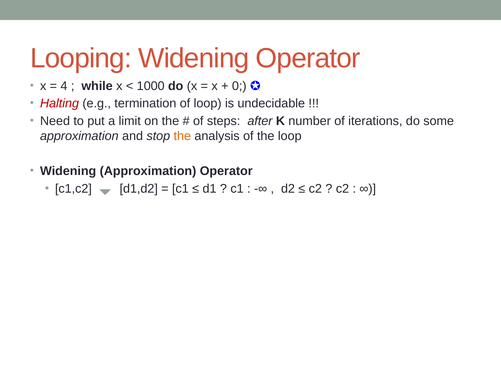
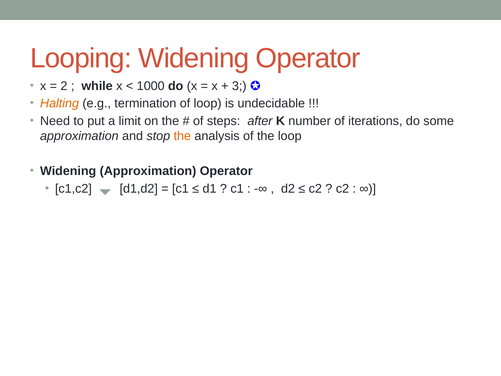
4: 4 -> 2
0: 0 -> 3
Halting colour: red -> orange
